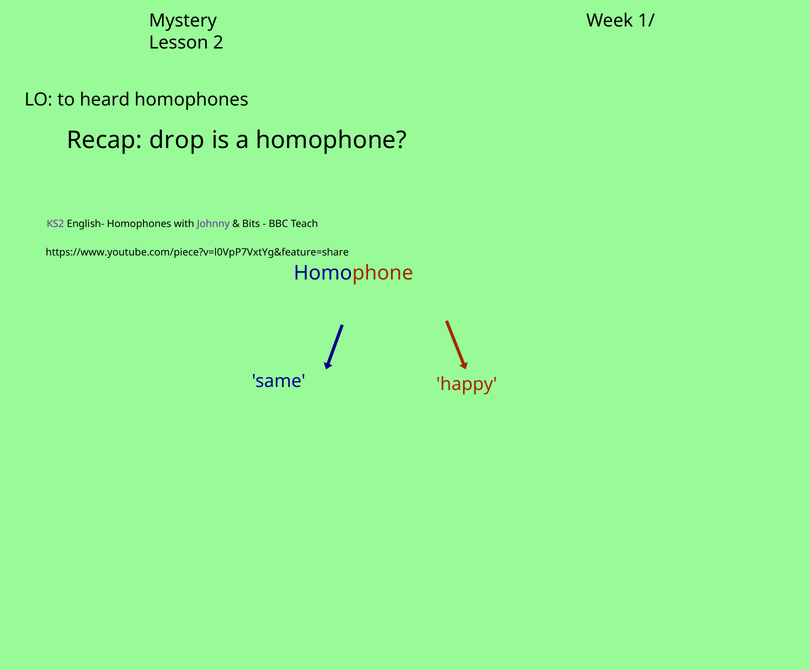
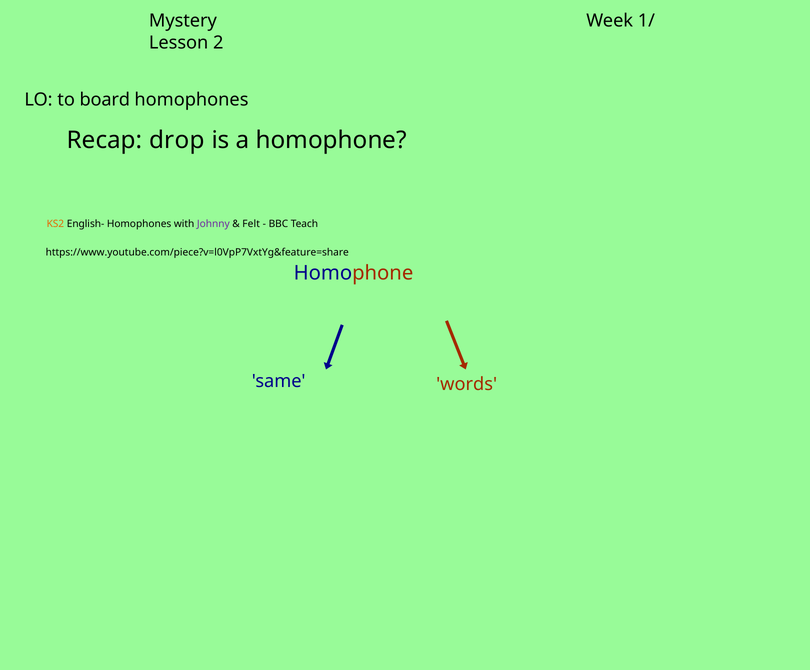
heard: heard -> board
KS2 colour: purple -> orange
Bits: Bits -> Felt
happy: happy -> words
